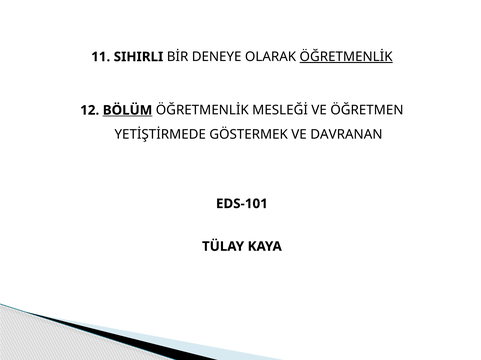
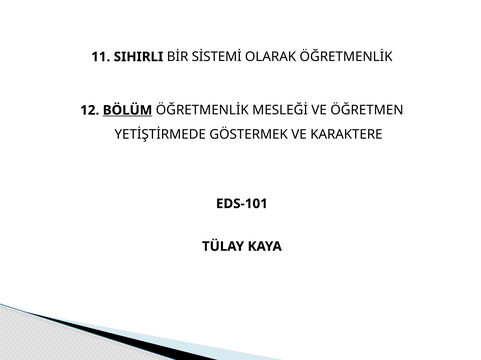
DENEYE: DENEYE -> SİSTEMİ
ÖĞRETMENLİK at (346, 57) underline: present -> none
DAVRANAN: DAVRANAN -> KARAKTERE
